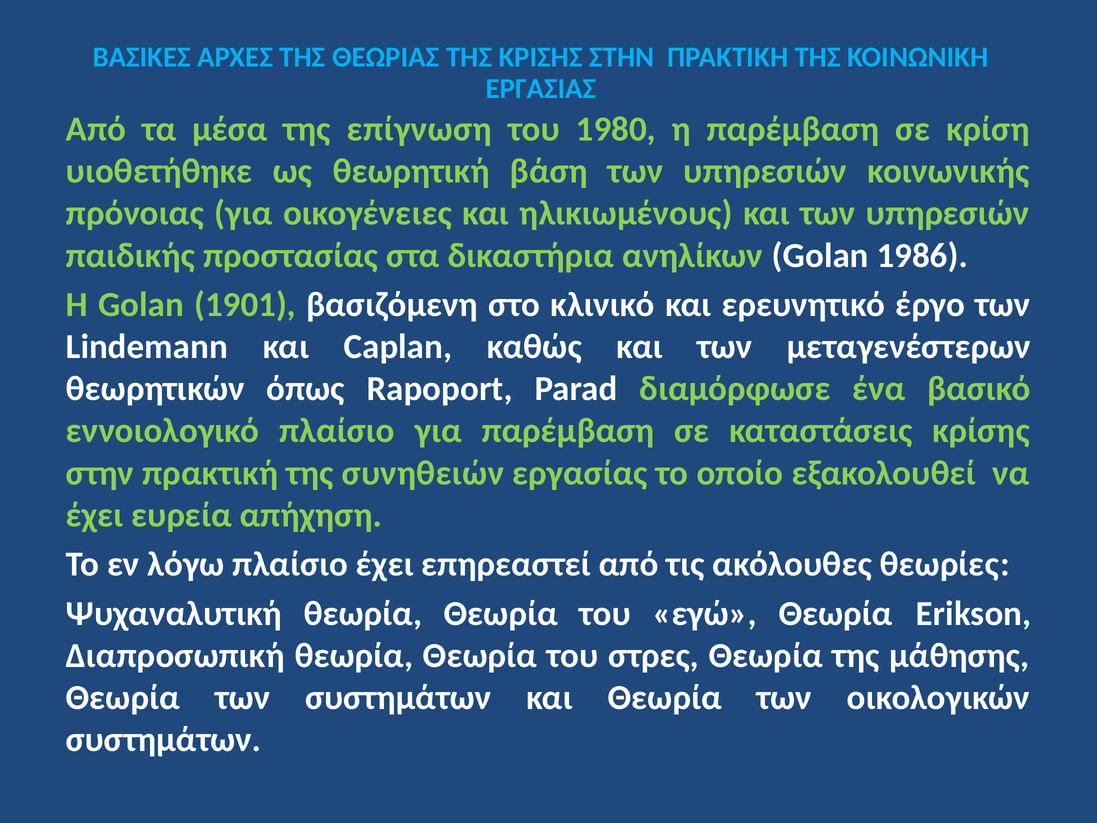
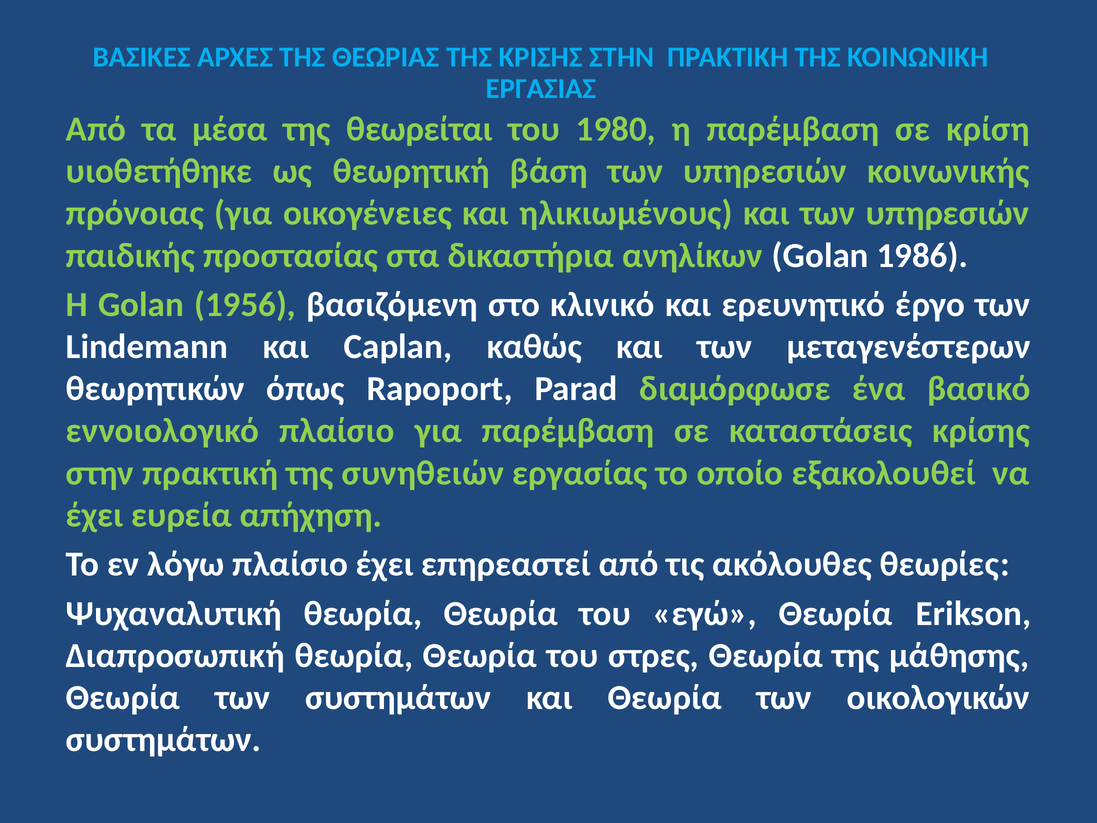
επίγνωση: επίγνωση -> θεωρείται
1901: 1901 -> 1956
